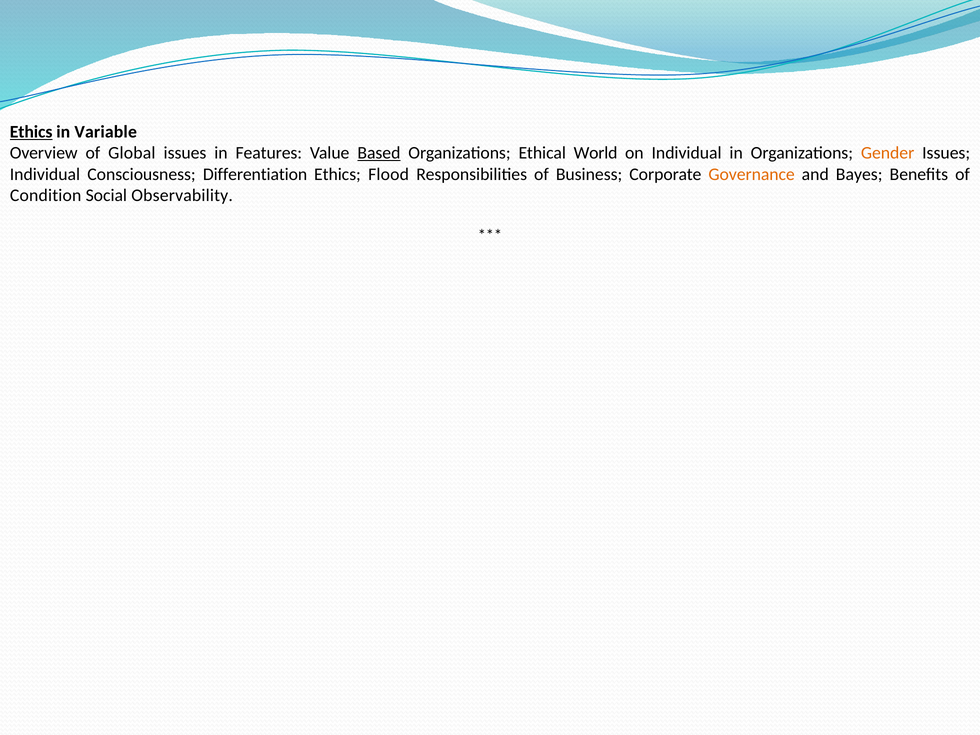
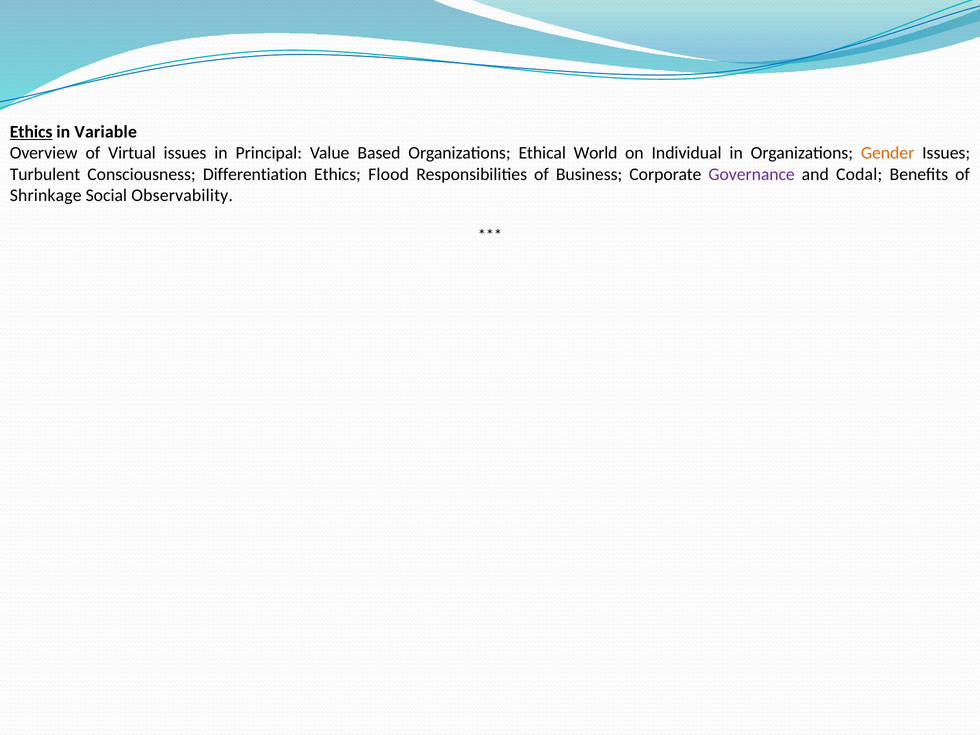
Global: Global -> Virtual
Features: Features -> Principal
Based underline: present -> none
Individual at (45, 174): Individual -> Turbulent
Governance colour: orange -> purple
Bayes: Bayes -> Codal
Condition: Condition -> Shrinkage
